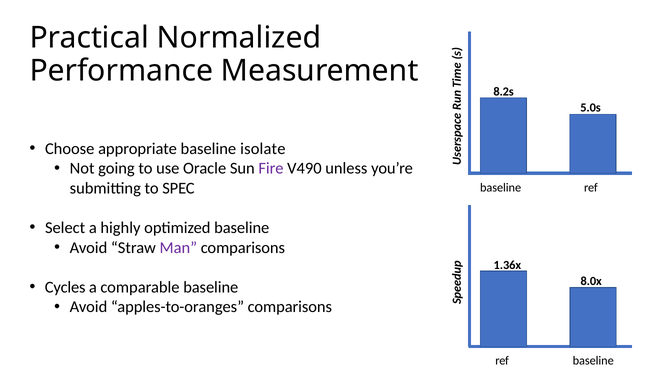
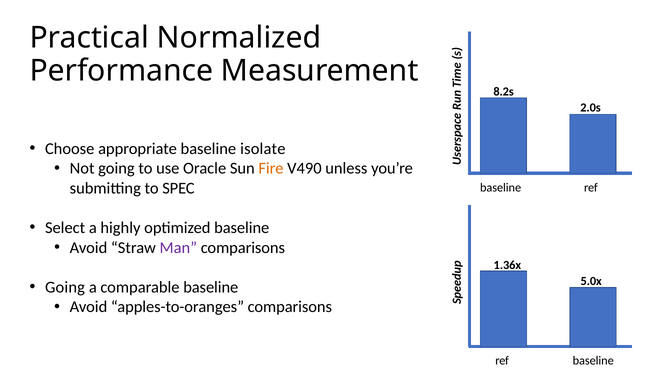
5.0s: 5.0s -> 2.0s
Fire colour: purple -> orange
8.0x: 8.0x -> 5.0x
Cycles at (65, 287): Cycles -> Going
